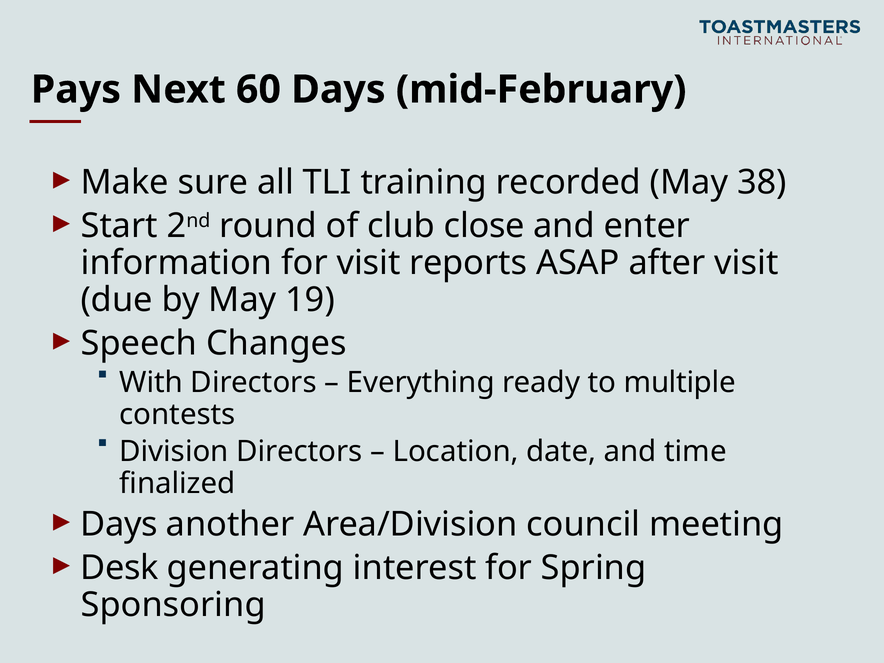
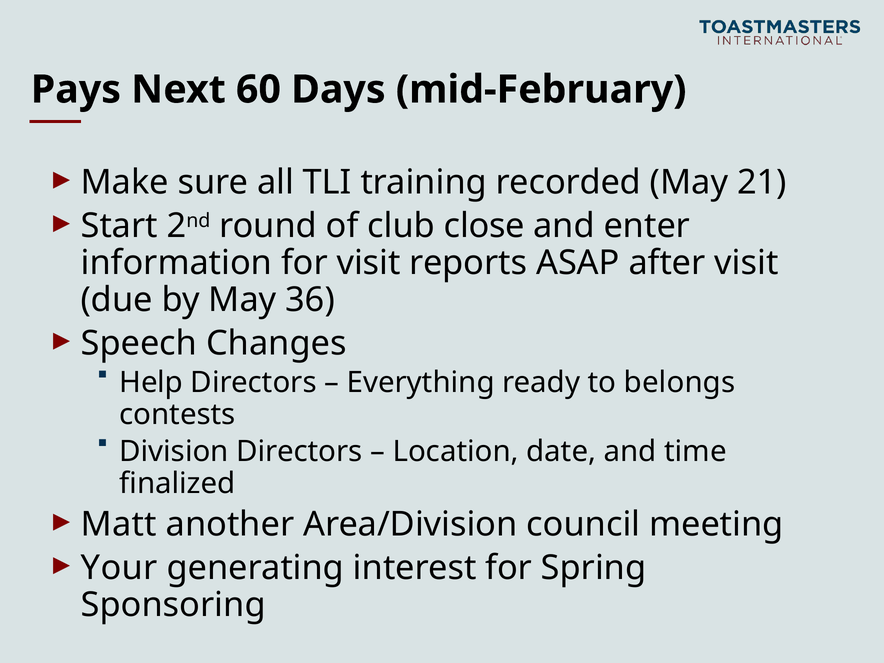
38: 38 -> 21
19: 19 -> 36
With: With -> Help
multiple: multiple -> belongs
Days at (119, 525): Days -> Matt
Desk: Desk -> Your
